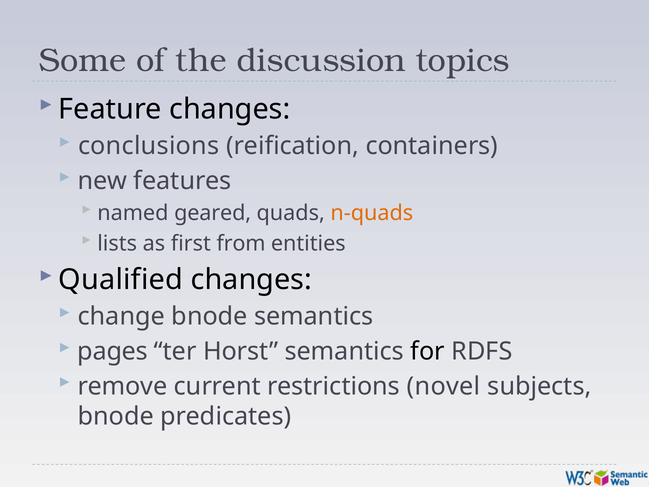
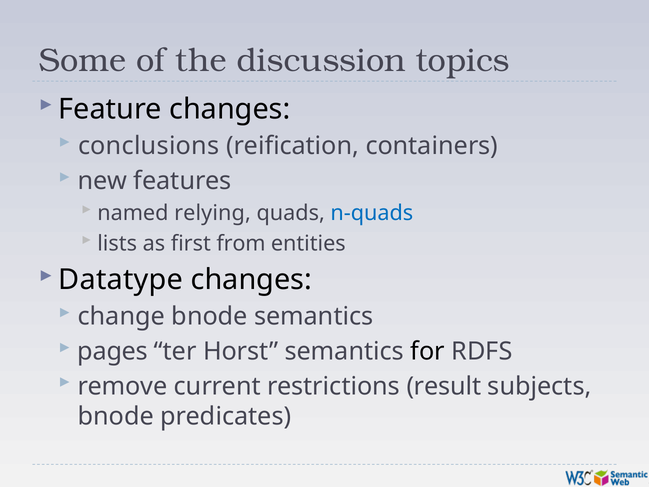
geared: geared -> relying
n-quads colour: orange -> blue
Qualified: Qualified -> Datatype
novel: novel -> result
